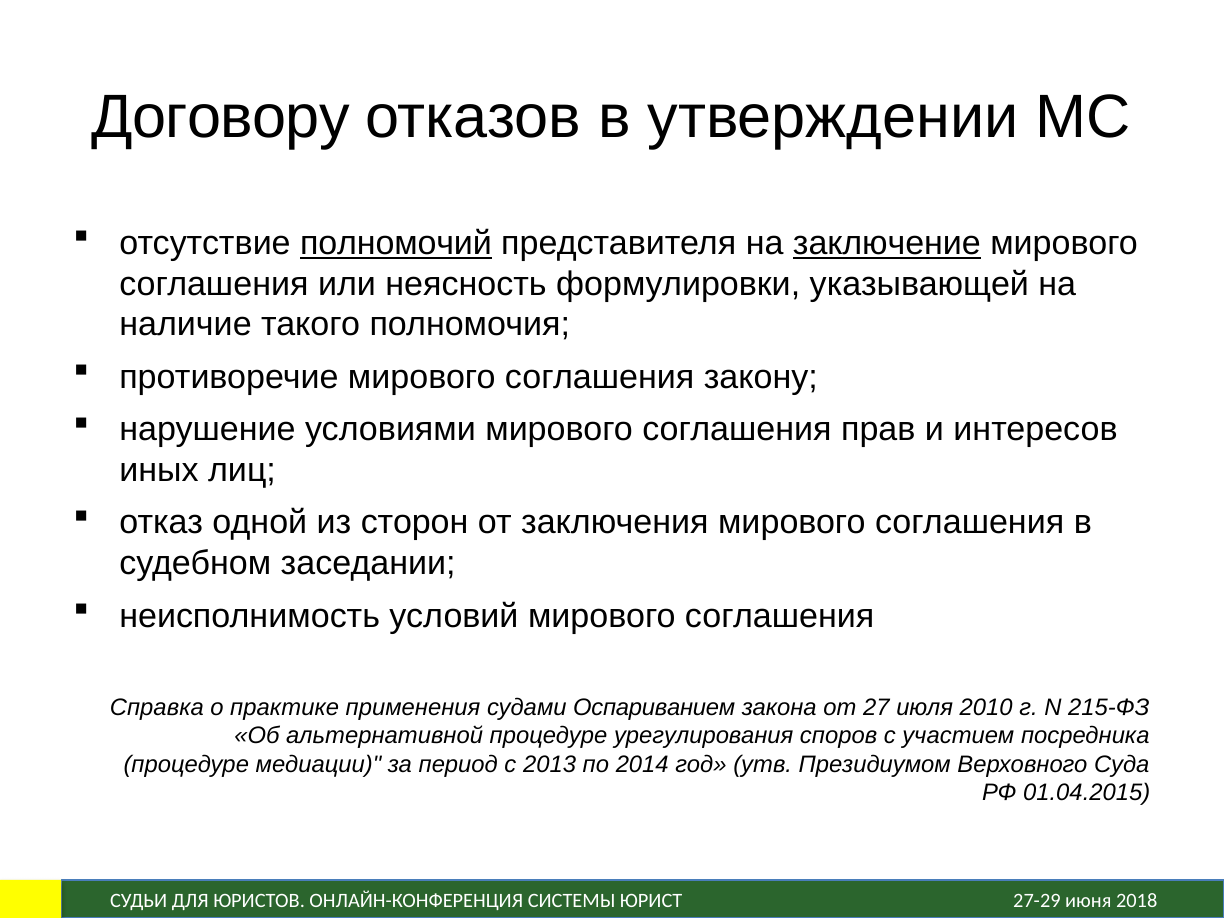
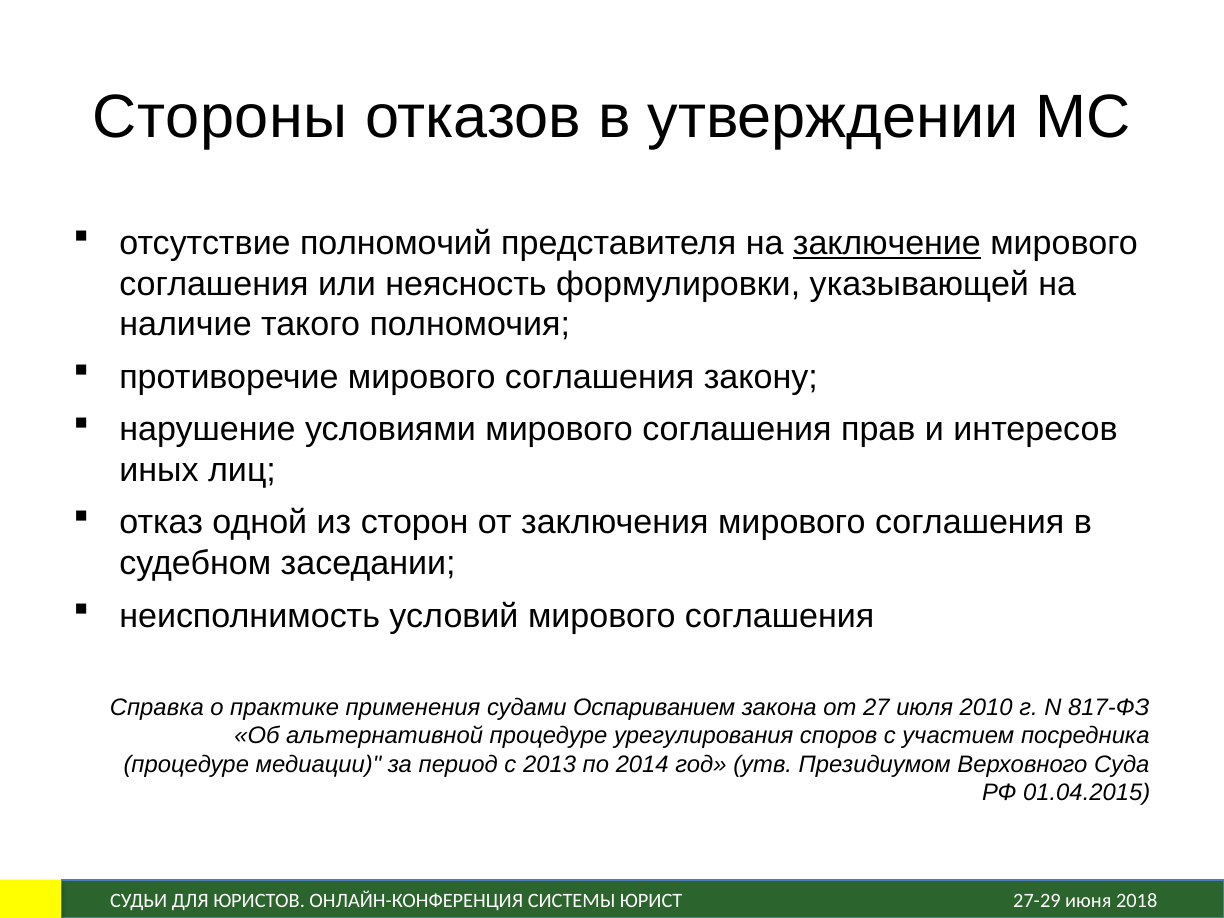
Договору: Договору -> Стороны
полномочий underline: present -> none
215-ФЗ: 215-ФЗ -> 817-ФЗ
